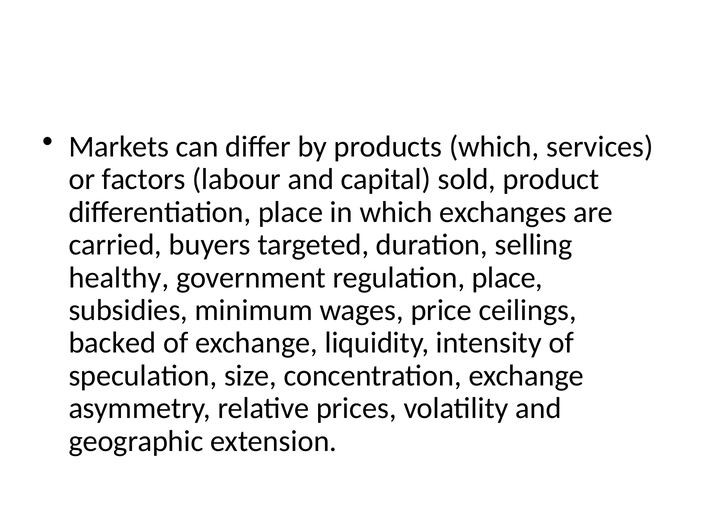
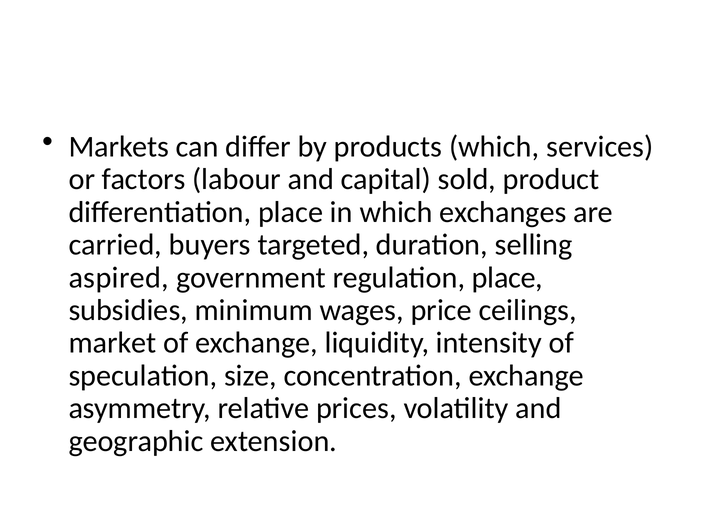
healthy: healthy -> aspired
backed: backed -> market
